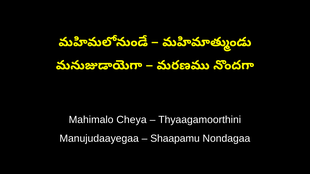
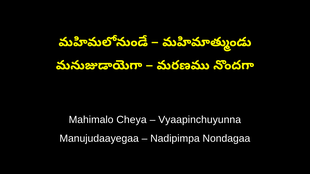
Thyaagamoorthini: Thyaagamoorthini -> Vyaapinchuyunna
Shaapamu: Shaapamu -> Nadipimpa
